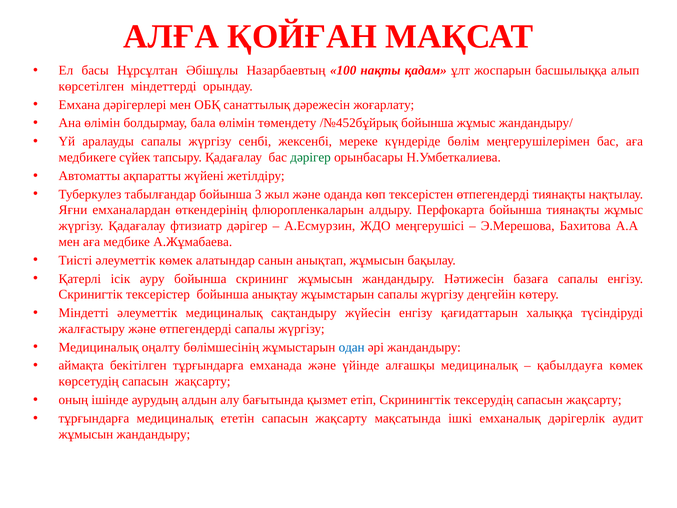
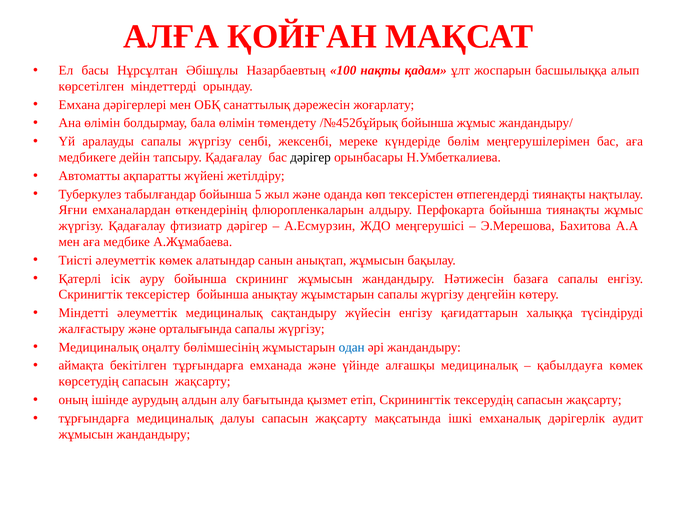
сүйек: сүйек -> дейін
дәрігер at (311, 157) colour: green -> black
3: 3 -> 5
және өтпегендерді: өтпегендерді -> орталығында
ететін: ететін -> далуы
